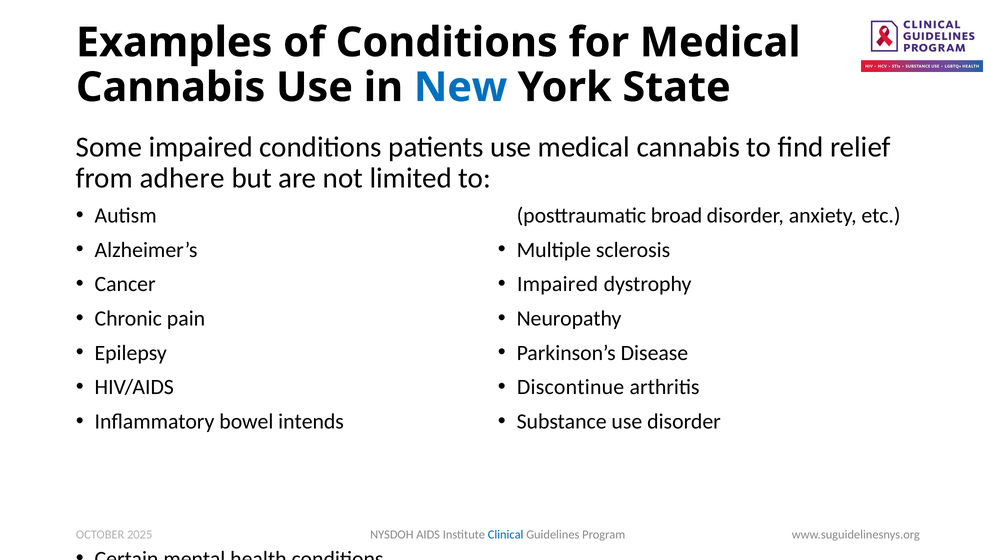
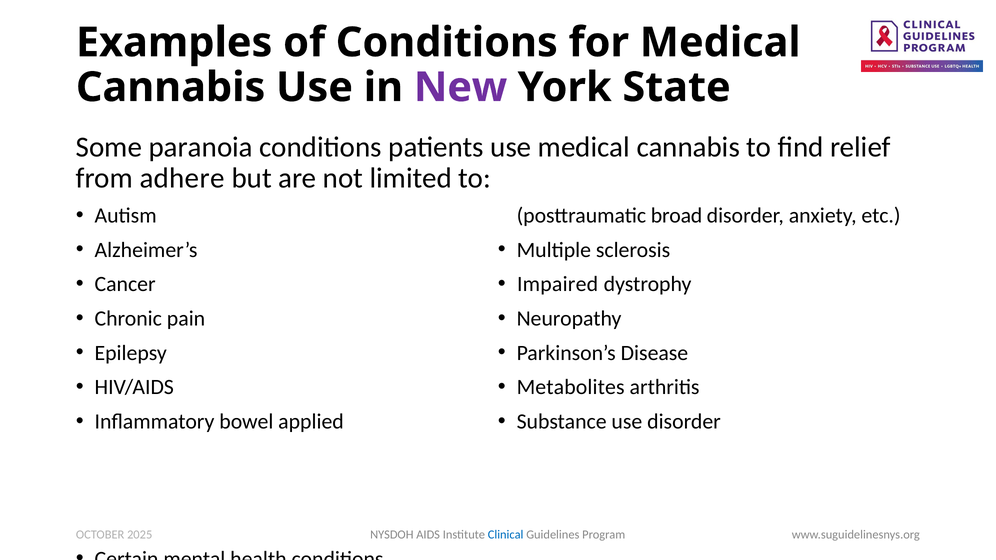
New colour: blue -> purple
Some impaired: impaired -> paranoia
Discontinue: Discontinue -> Metabolites
intends: intends -> applied
